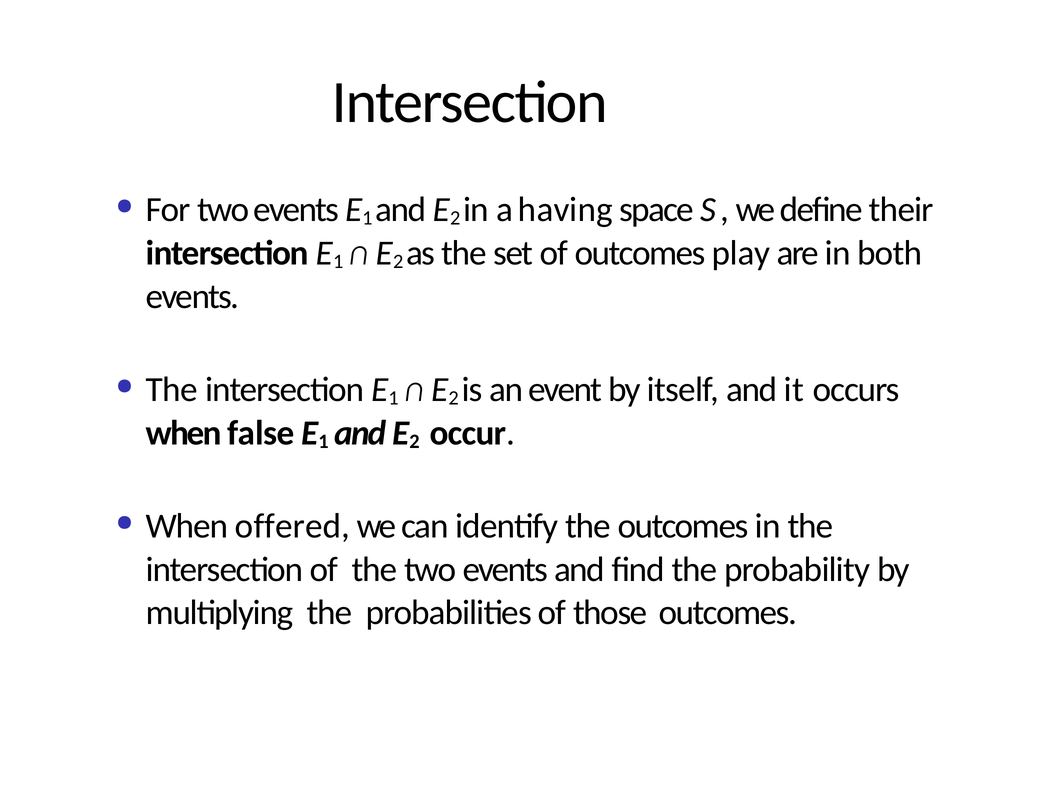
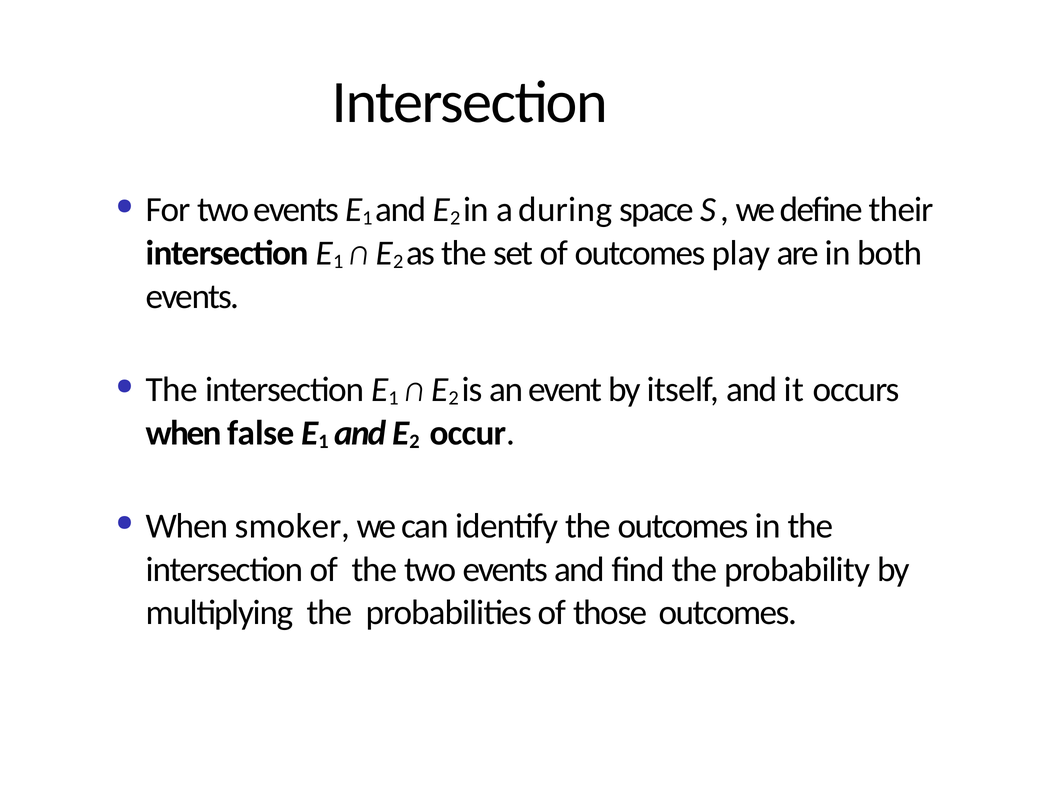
having: having -> during
offered: offered -> smoker
